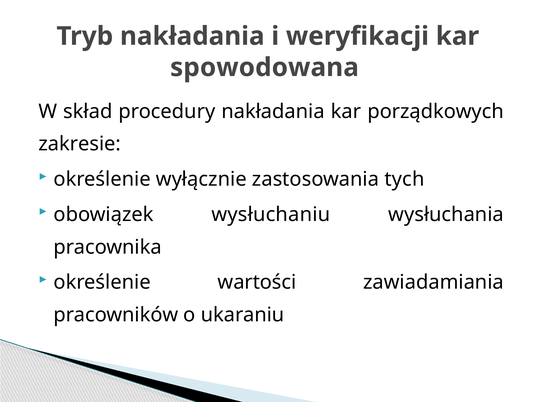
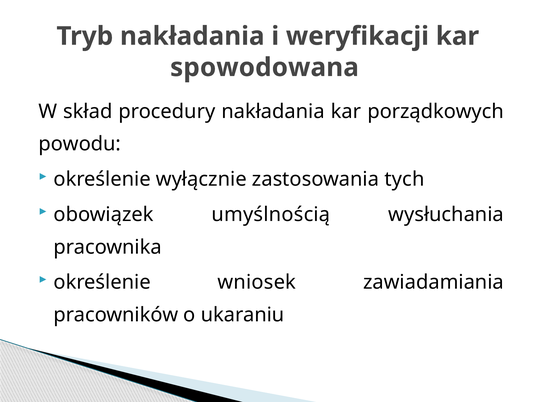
zakresie: zakresie -> powodu
wysłuchaniu: wysłuchaniu -> umyślnością
wartości: wartości -> wniosek
